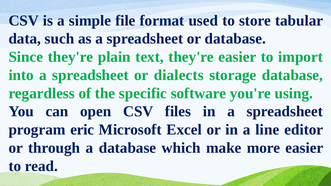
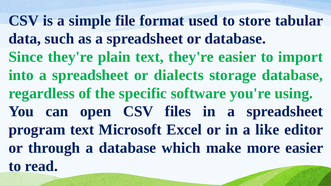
program eric: eric -> text
line: line -> like
